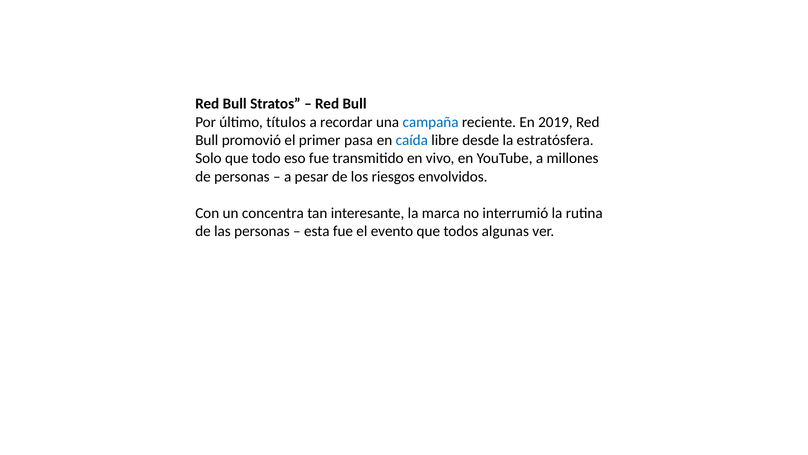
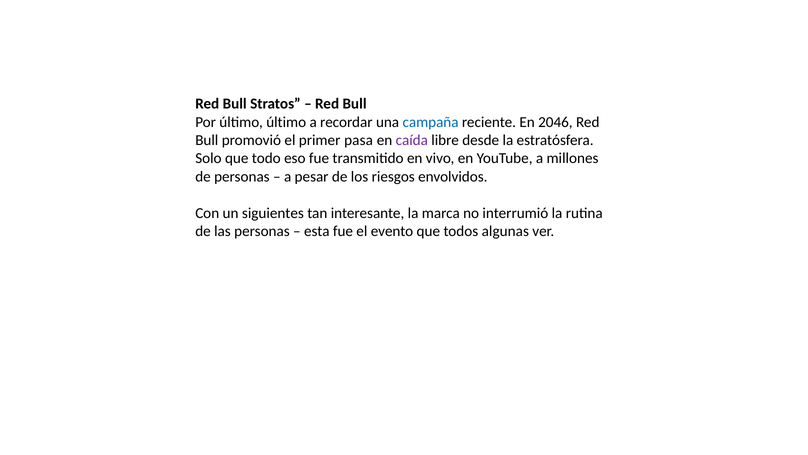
último títulos: títulos -> último
2019: 2019 -> 2046
caída colour: blue -> purple
concentra: concentra -> siguientes
